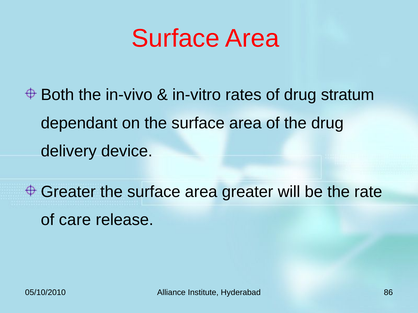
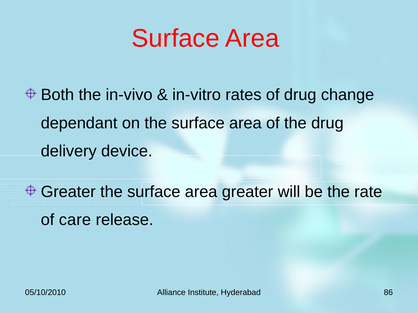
stratum: stratum -> change
